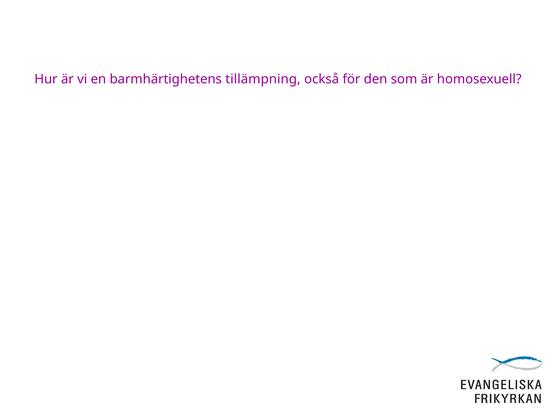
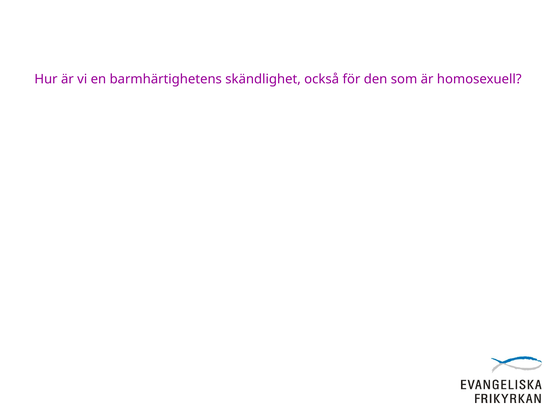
tillämpning: tillämpning -> skändlighet
